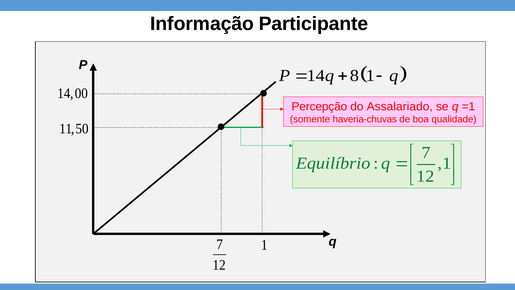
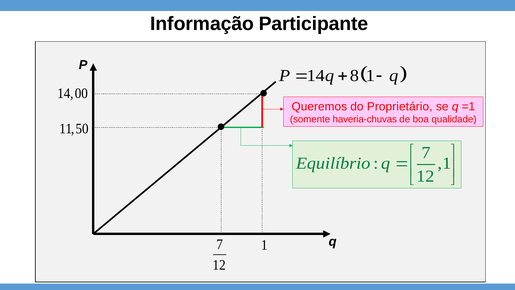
Percepção: Percepção -> Queremos
Assalariado: Assalariado -> Proprietário
